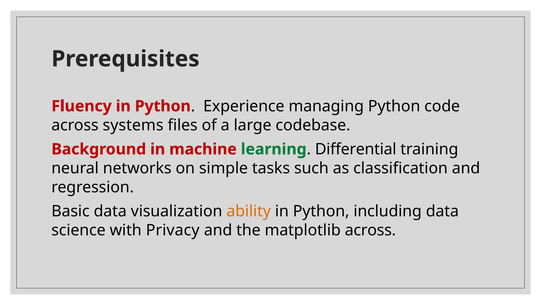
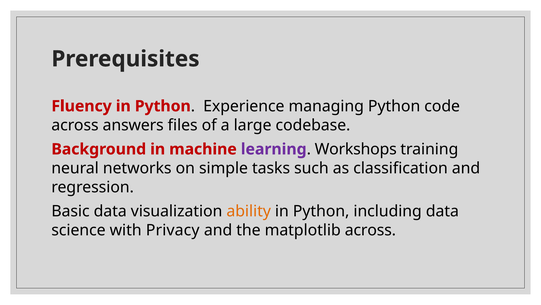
systems: systems -> answers
learning colour: green -> purple
Differential: Differential -> Workshops
